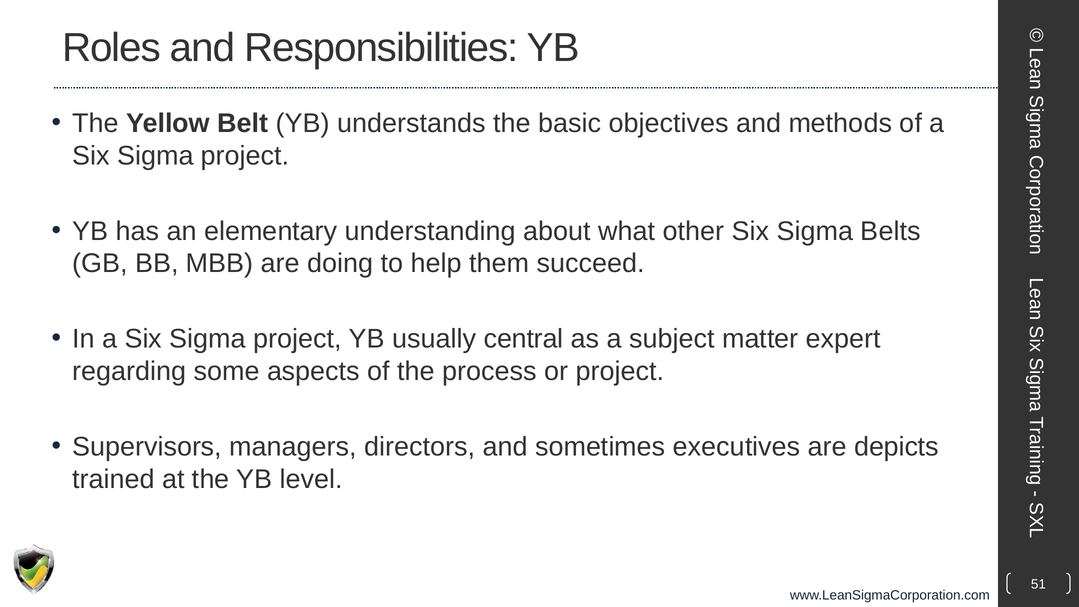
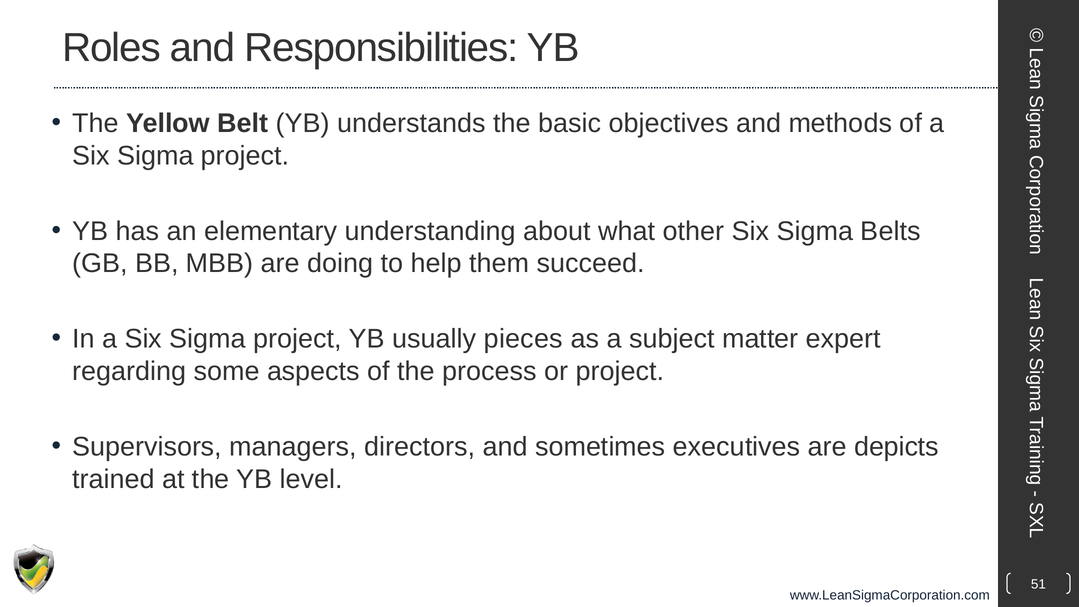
central: central -> pieces
